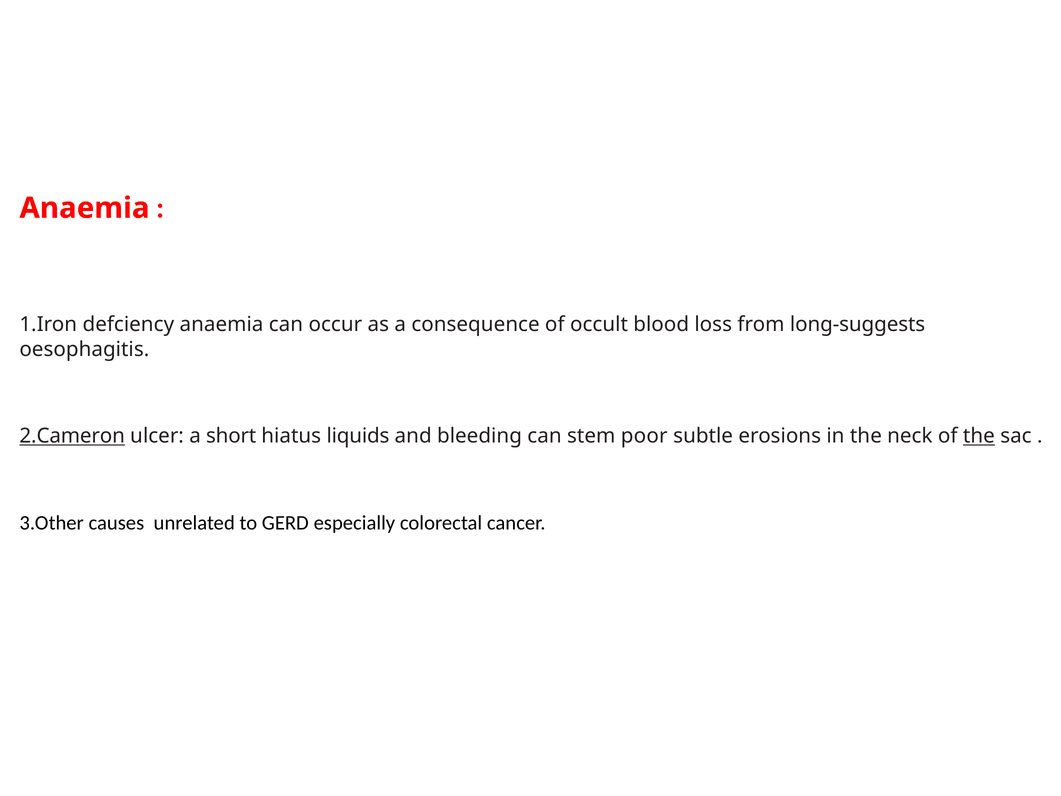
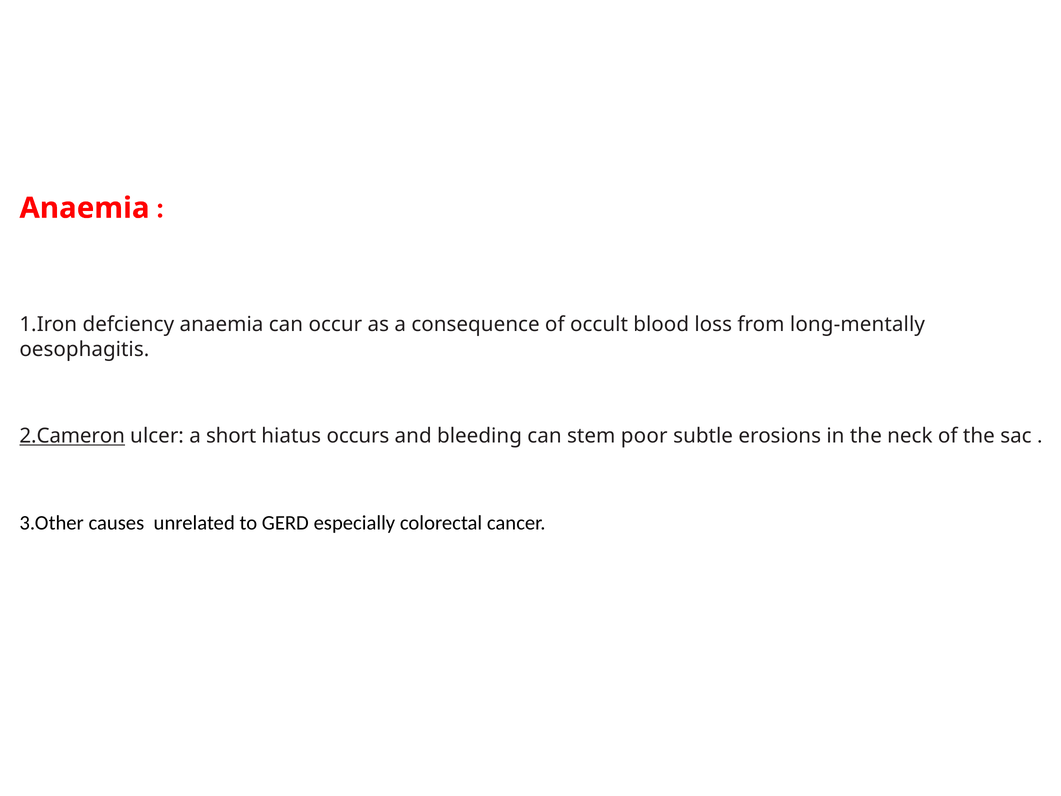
long-suggests: long-suggests -> long-mentally
liquids: liquids -> occurs
the at (979, 436) underline: present -> none
